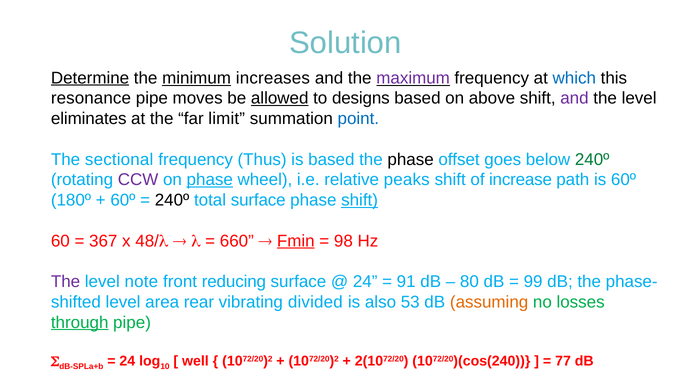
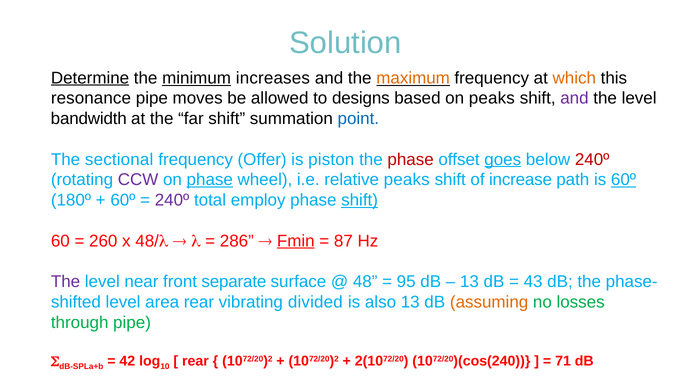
maximum colour: purple -> orange
which colour: blue -> orange
allowed underline: present -> none
on above: above -> peaks
eliminates: eliminates -> bandwidth
far limit: limit -> shift
Thus: Thus -> Offer
is based: based -> piston
phase at (411, 159) colour: black -> red
goes underline: none -> present
240º at (592, 159) colour: green -> red
60º at (624, 180) underline: none -> present
240º at (172, 200) colour: black -> purple
total surface: surface -> employ
367: 367 -> 260
660: 660 -> 286
98: 98 -> 87
note: note -> near
reducing: reducing -> separate
24 at (365, 282): 24 -> 48
91: 91 -> 95
80 at (469, 282): 80 -> 13
99: 99 -> 43
also 53: 53 -> 13
through underline: present -> none
24 at (127, 361): 24 -> 42
well at (195, 361): well -> rear
77: 77 -> 71
